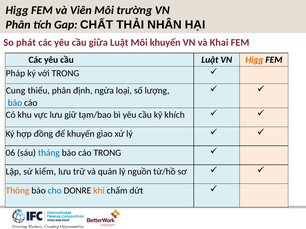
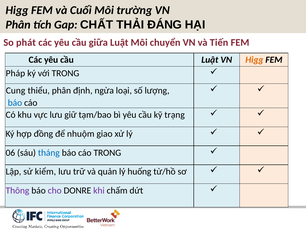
Viên: Viên -> Cuối
NHÂN: NHÂN -> ĐÁNG
Môi khuyến: khuyến -> chuyển
Khai: Khai -> Tiến
khích: khích -> trạng
để khuyến: khuyến -> nhuộm
nguồn: nguồn -> huống
Thông colour: orange -> purple
cho colour: blue -> purple
khi colour: orange -> purple
